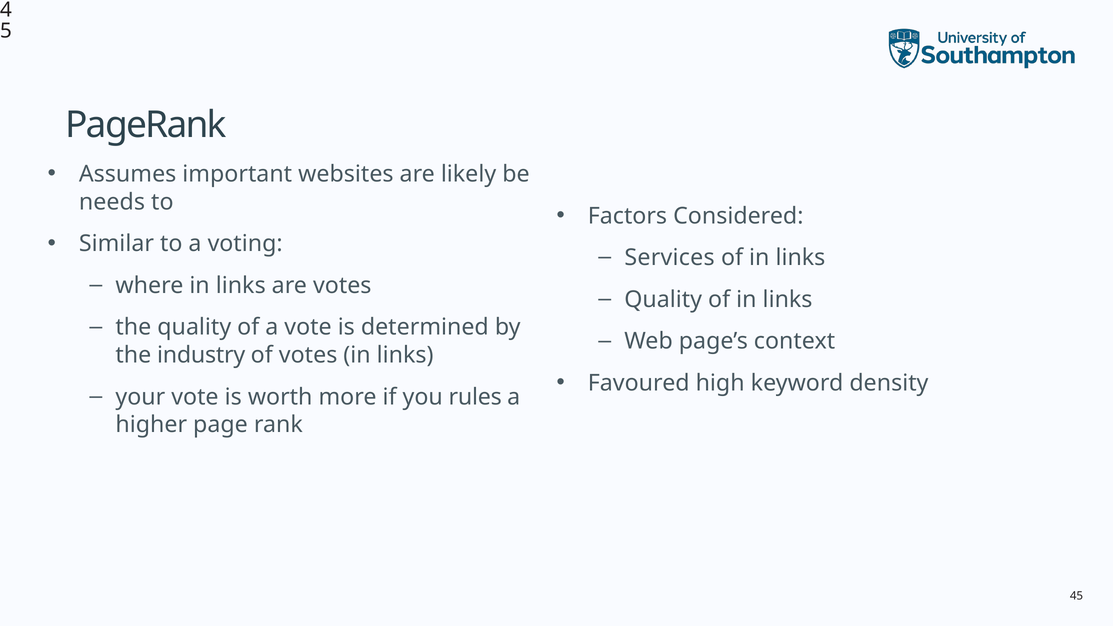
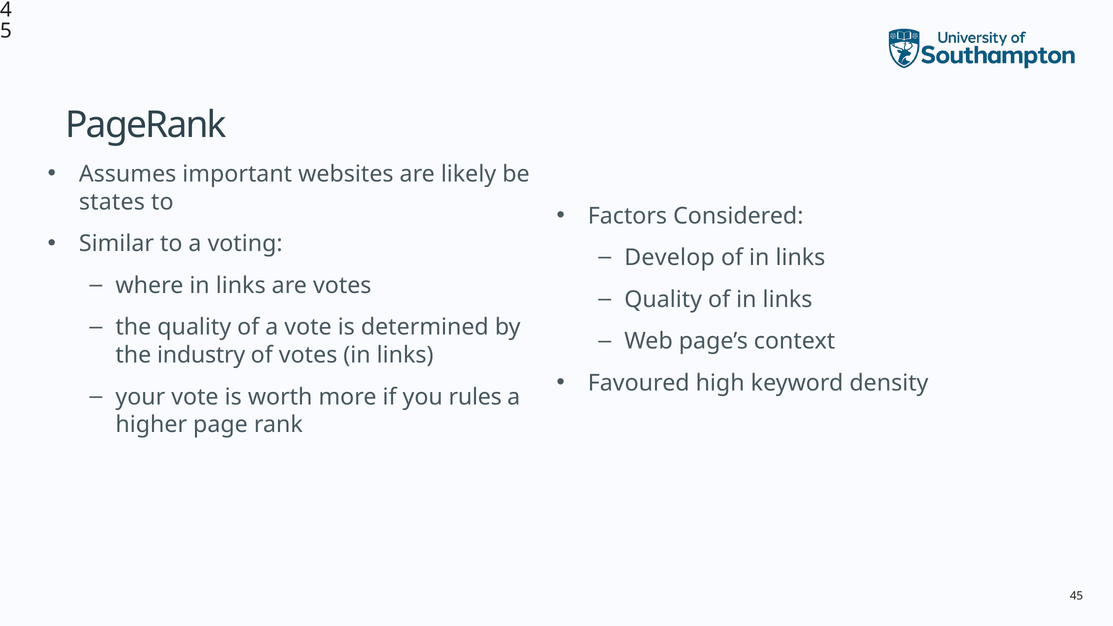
needs: needs -> states
Services: Services -> Develop
